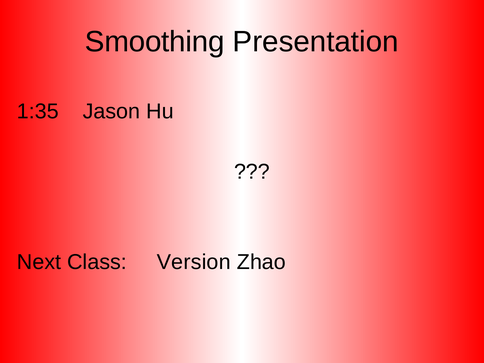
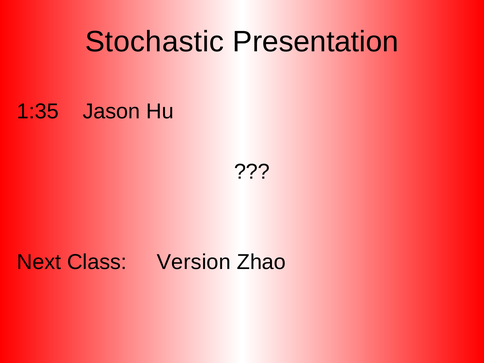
Smoothing: Smoothing -> Stochastic
